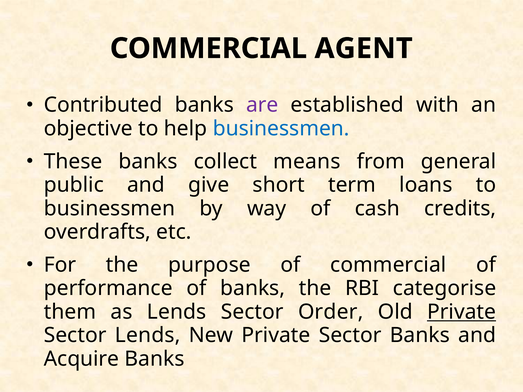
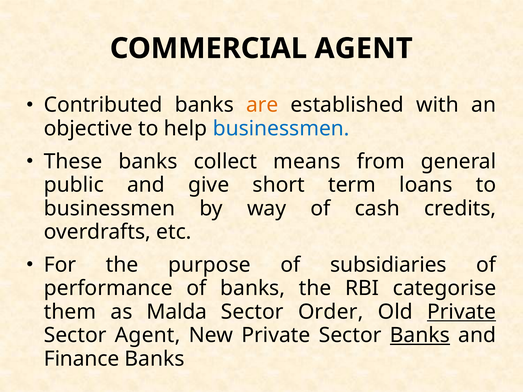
are colour: purple -> orange
of commercial: commercial -> subsidiaries
as Lends: Lends -> Malda
Sector Lends: Lends -> Agent
Banks at (420, 335) underline: none -> present
Acquire: Acquire -> Finance
